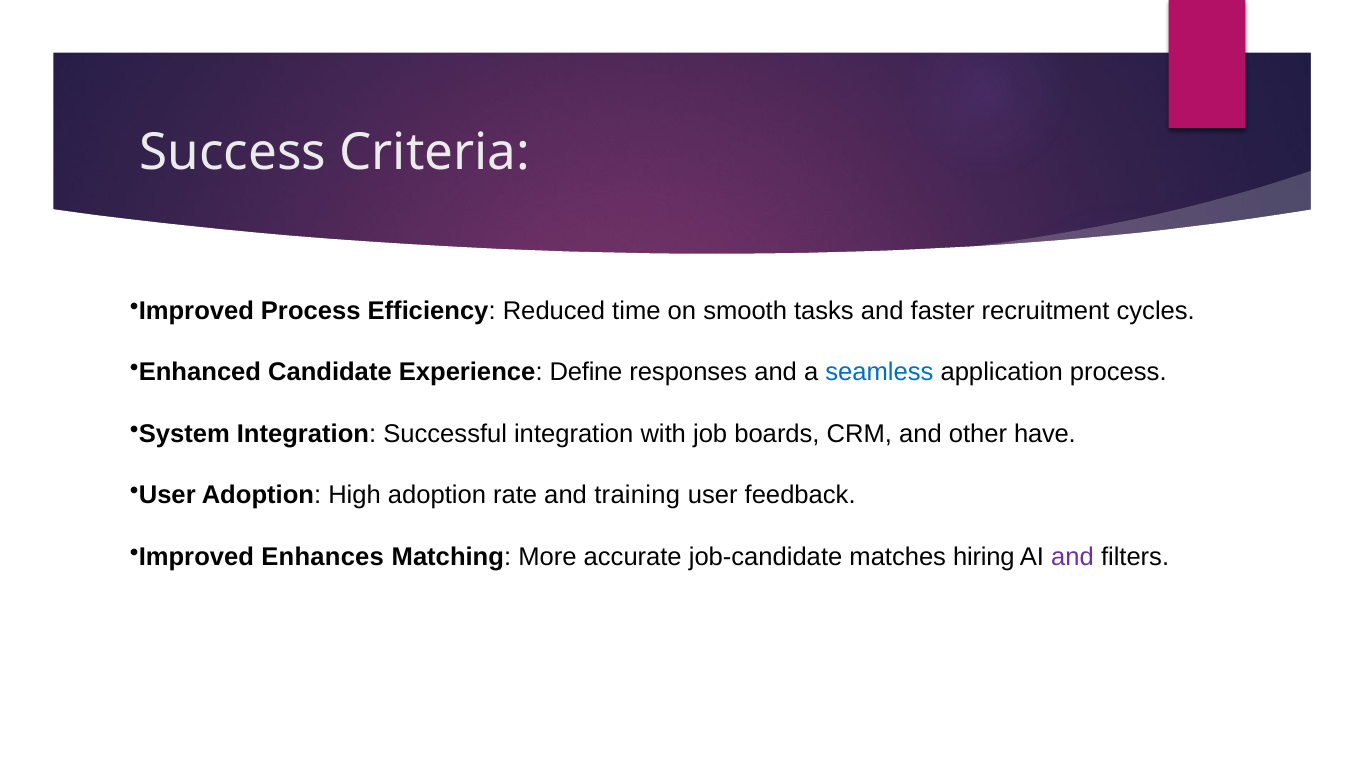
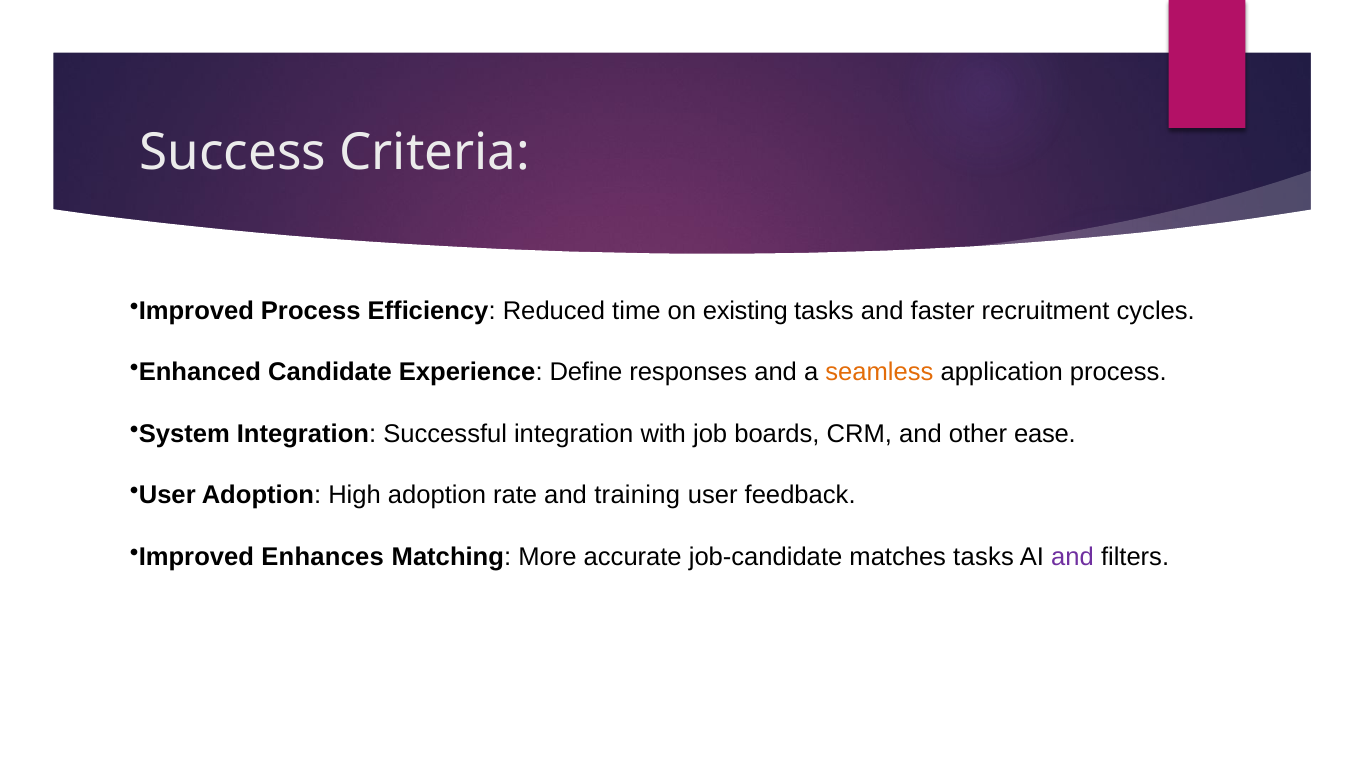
smooth: smooth -> existing
seamless colour: blue -> orange
have: have -> ease
matches hiring: hiring -> tasks
